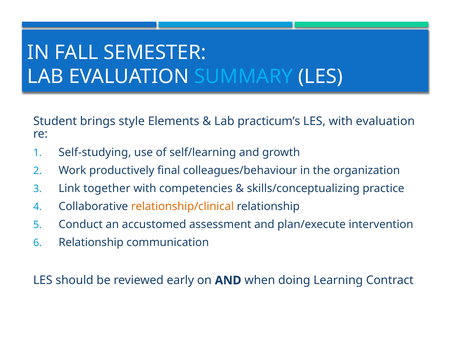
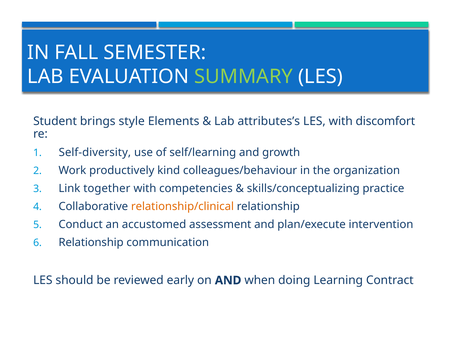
SUMMARY colour: light blue -> light green
practicum’s: practicum’s -> attributes’s
with evaluation: evaluation -> discomfort
Self-studying: Self-studying -> Self-diversity
final: final -> kind
